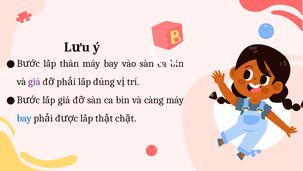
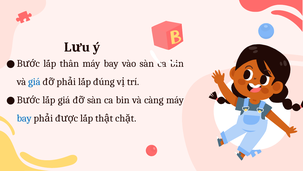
giá at (34, 82) colour: purple -> blue
